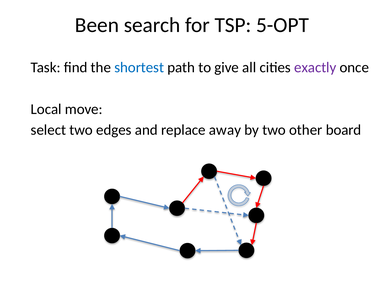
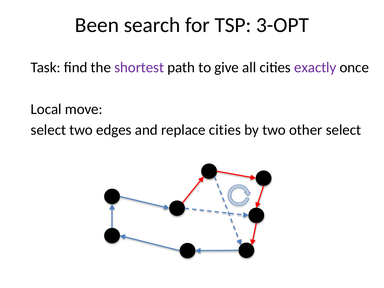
5-OPT: 5-OPT -> 3-OPT
shortest colour: blue -> purple
replace away: away -> cities
other board: board -> select
